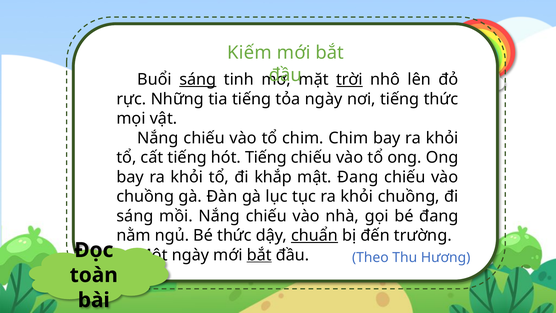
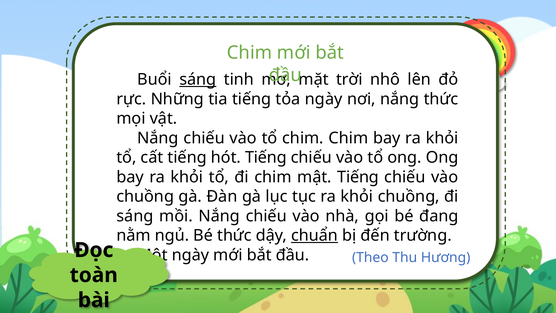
Kiếm at (249, 53): Kiếm -> Chim
trời underline: present -> none
nơi tiếng: tiếng -> nắng
đi khắp: khắp -> chim
mật Đang: Đang -> Tiếng
bắt at (259, 255) underline: present -> none
